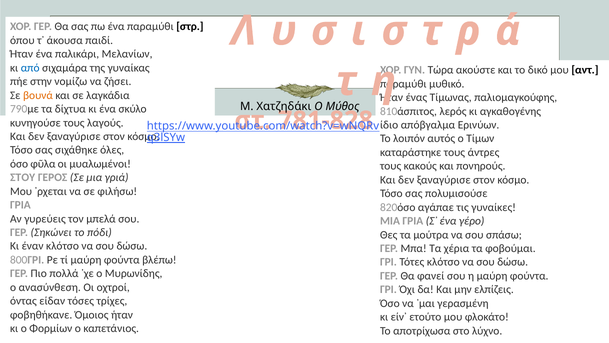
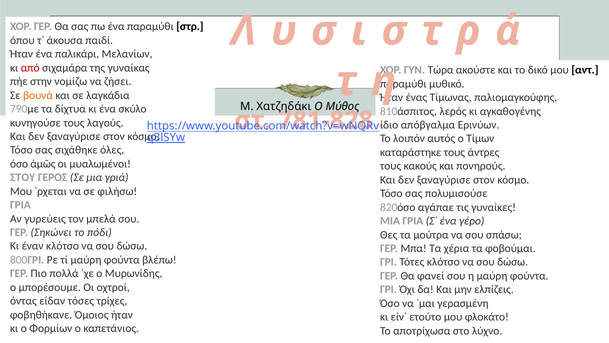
από colour: blue -> red
φῦλα: φῦλα -> ἁμῶς
ανασύνθεση: ανασύνθεση -> μπορέσουμε
